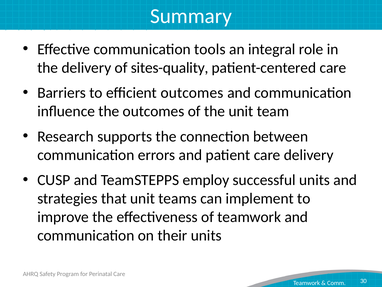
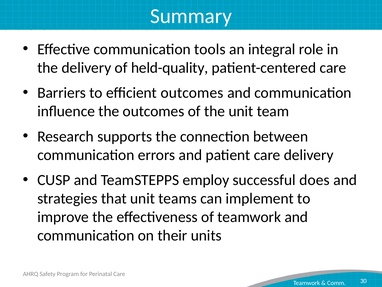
sites-quality: sites-quality -> held-quality
successful units: units -> does
